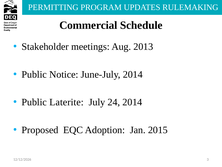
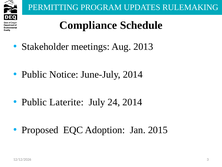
Commercial: Commercial -> Compliance
